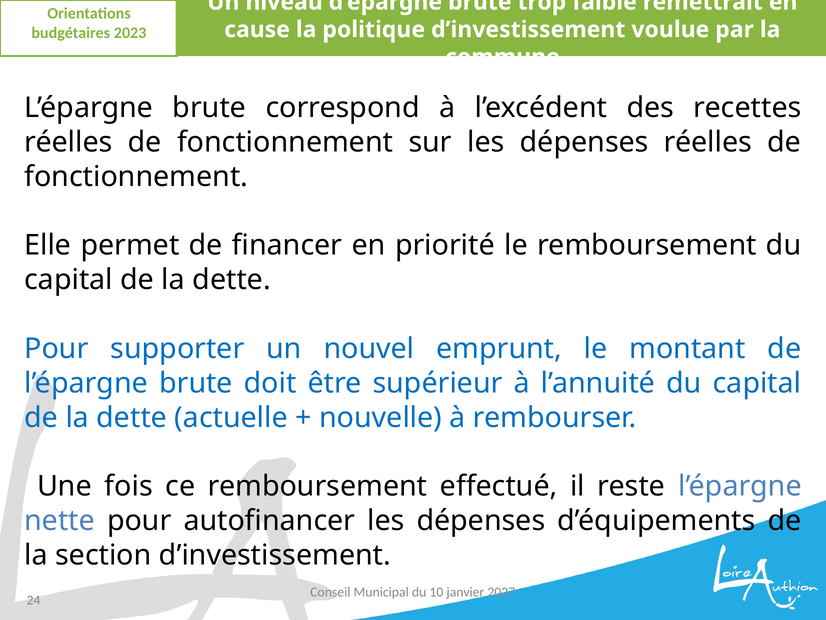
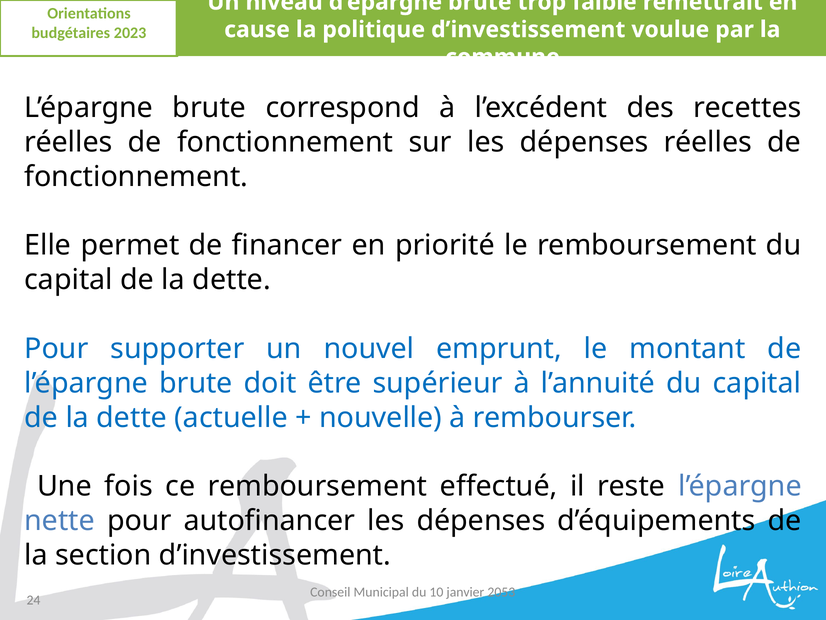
2027: 2027 -> 2053
